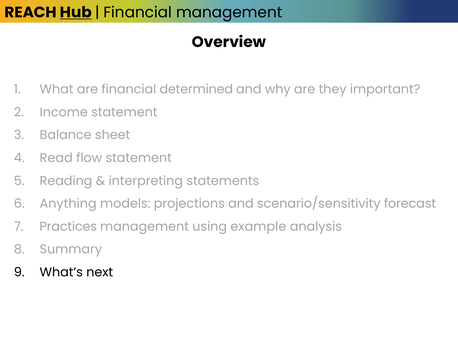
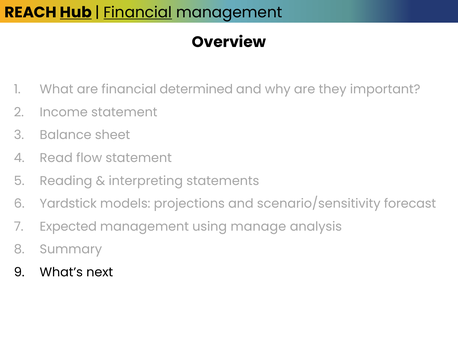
Financial at (138, 12) underline: none -> present
Anything: Anything -> Yardstick
Practices: Practices -> Expected
example: example -> manage
